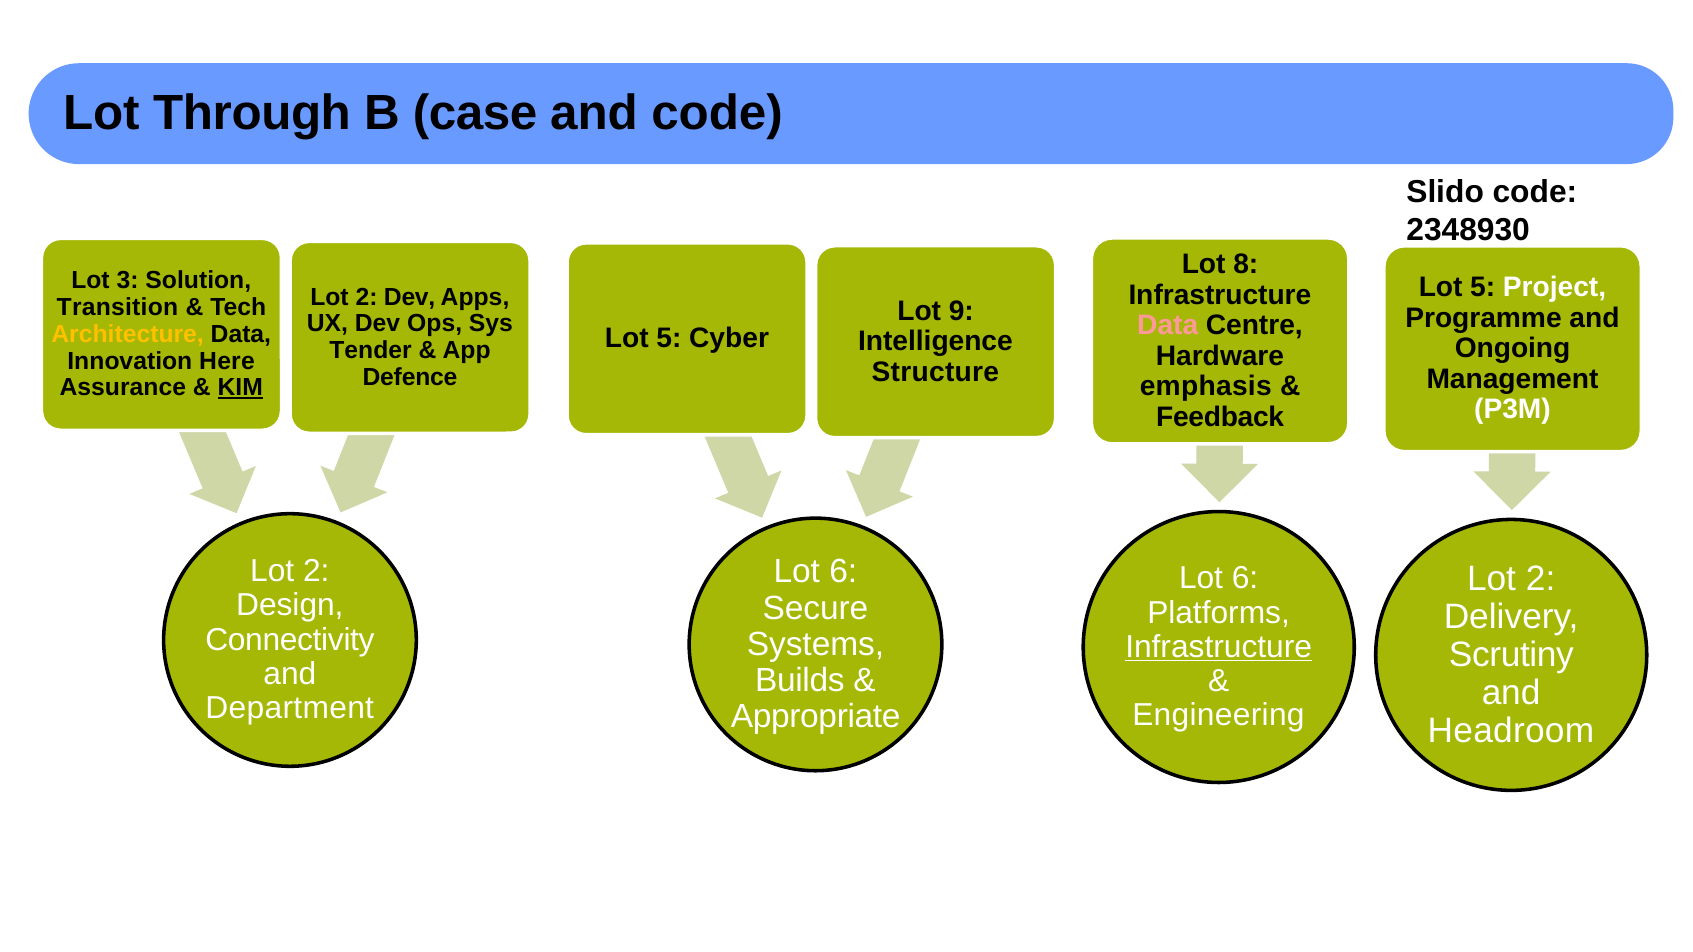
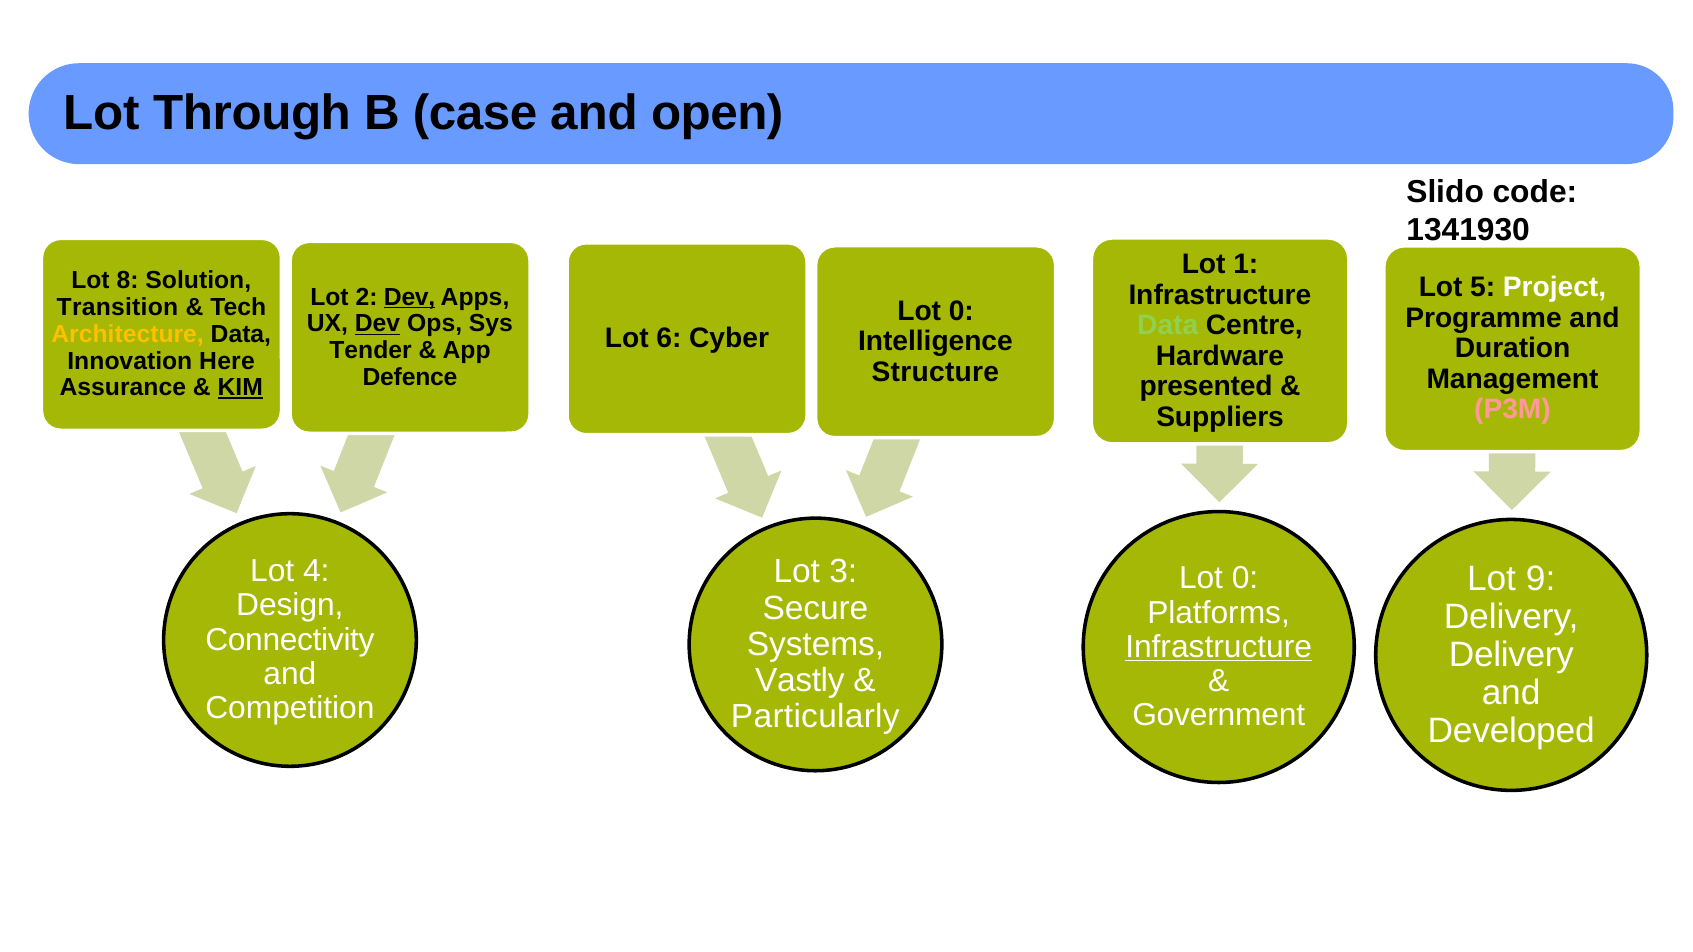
and code: code -> open
2348930: 2348930 -> 1341930
8: 8 -> 1
3: 3 -> 8
Dev at (410, 297) underline: none -> present
9 at (961, 311): 9 -> 0
Dev at (378, 324) underline: none -> present
Data at (1168, 326) colour: pink -> light green
5 at (669, 339): 5 -> 6
Ongoing: Ongoing -> Duration
emphasis: emphasis -> presented
P3M colour: white -> pink
Feedback: Feedback -> Suppliers
6 at (843, 572): 6 -> 3
2 at (316, 571): 2 -> 4
2 at (1541, 579): 2 -> 9
6 at (1245, 578): 6 -> 0
Scrutiny at (1511, 655): Scrutiny -> Delivery
Builds: Builds -> Vastly
Department: Department -> Competition
Engineering: Engineering -> Government
Appropriate: Appropriate -> Particularly
Headroom: Headroom -> Developed
